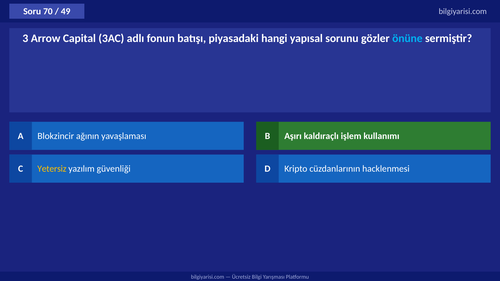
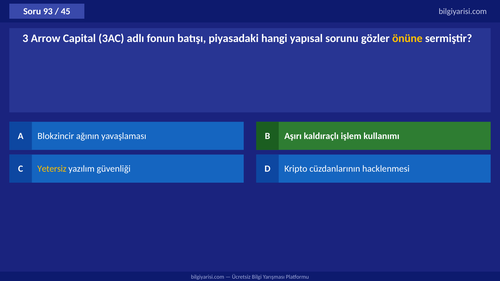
70: 70 -> 93
49: 49 -> 45
önüne colour: light blue -> yellow
